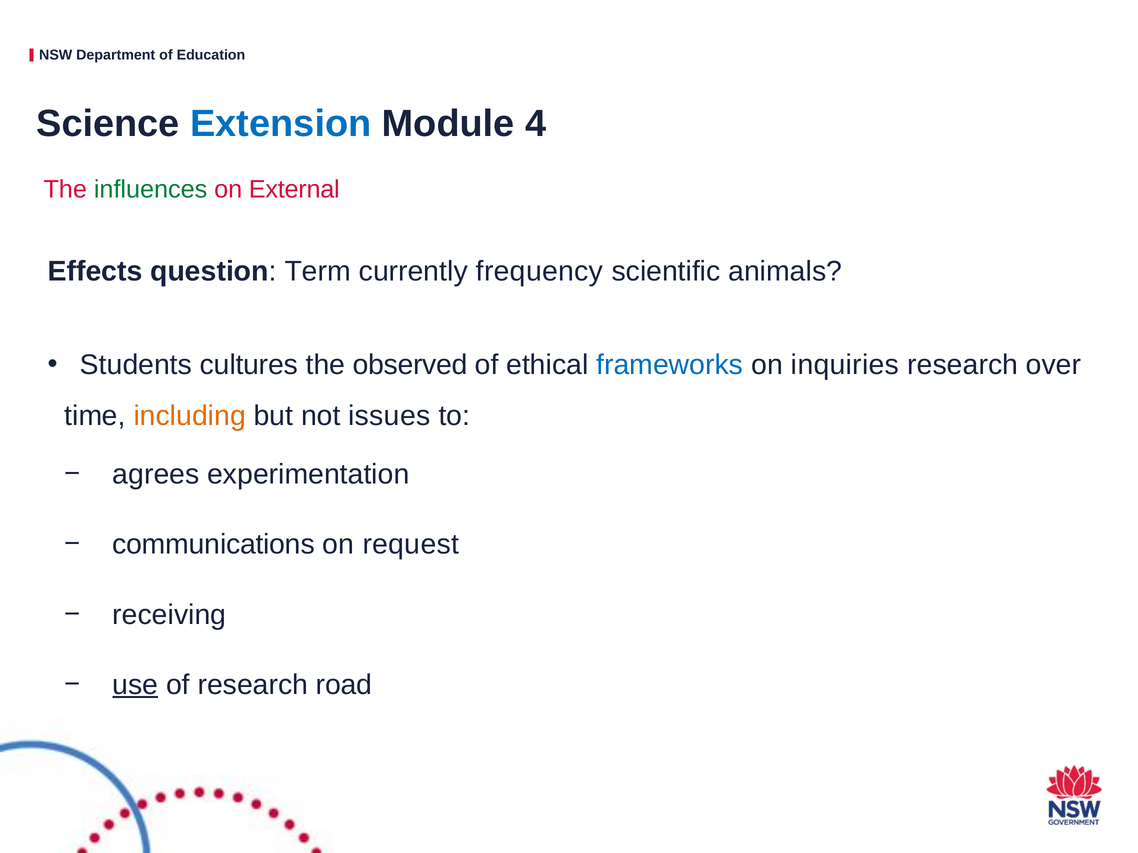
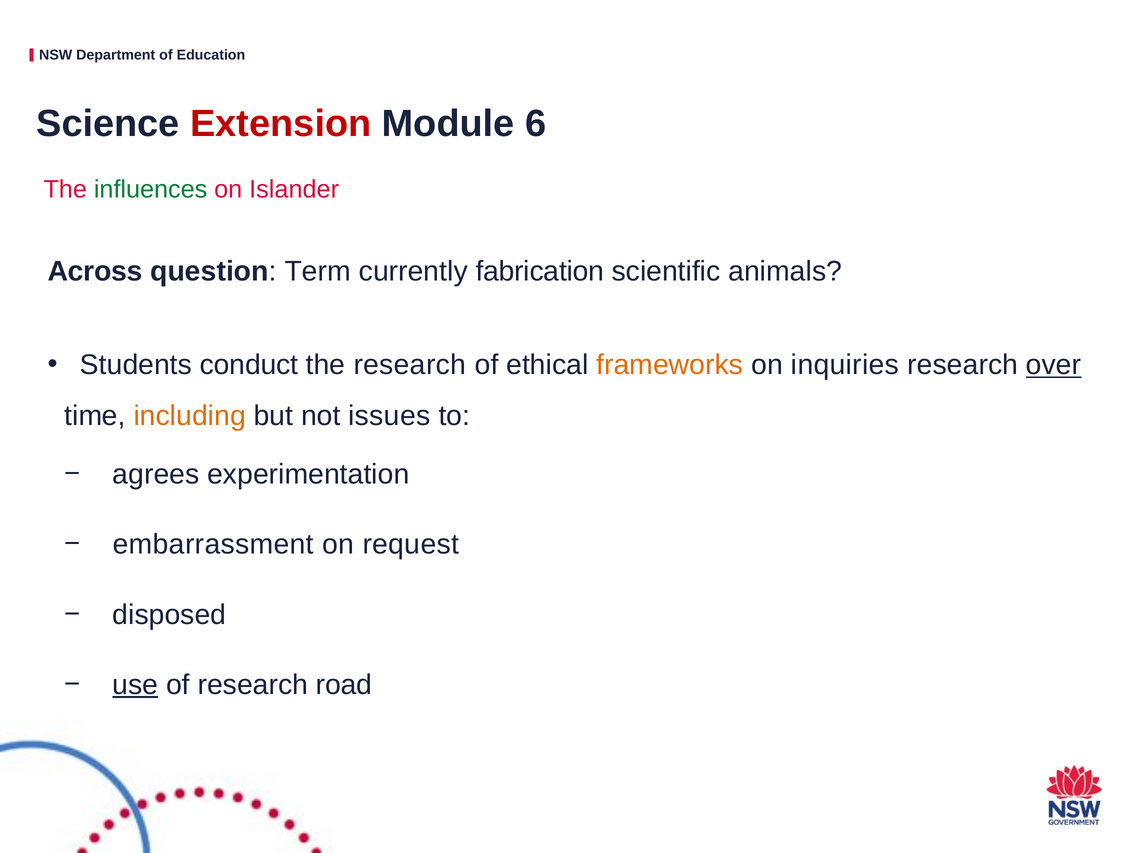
Extension colour: blue -> red
4: 4 -> 6
External: External -> Islander
Effects: Effects -> Across
frequency: frequency -> fabrication
cultures: cultures -> conduct
the observed: observed -> research
frameworks colour: blue -> orange
over underline: none -> present
communications: communications -> embarrassment
receiving: receiving -> disposed
